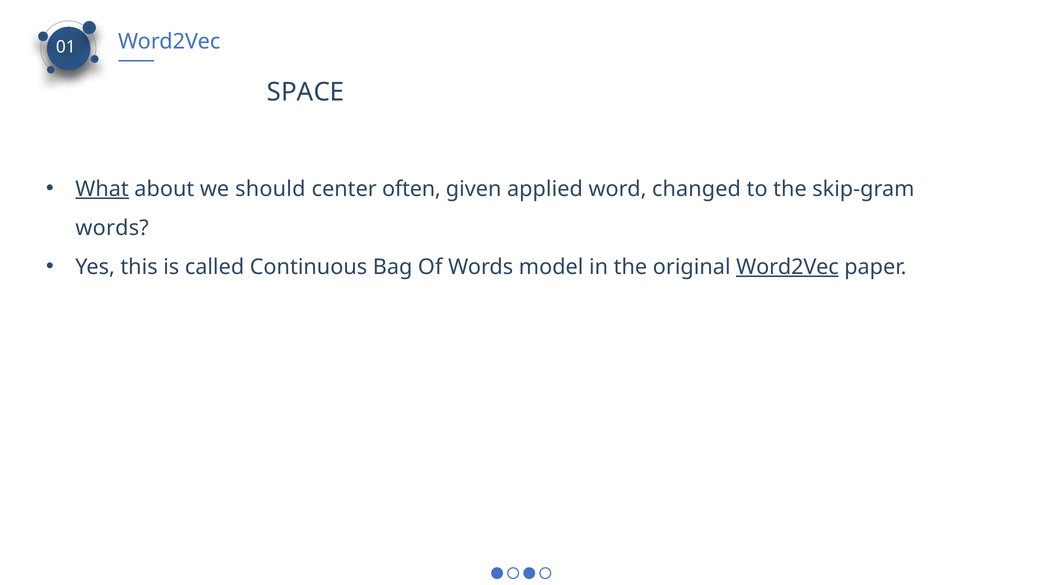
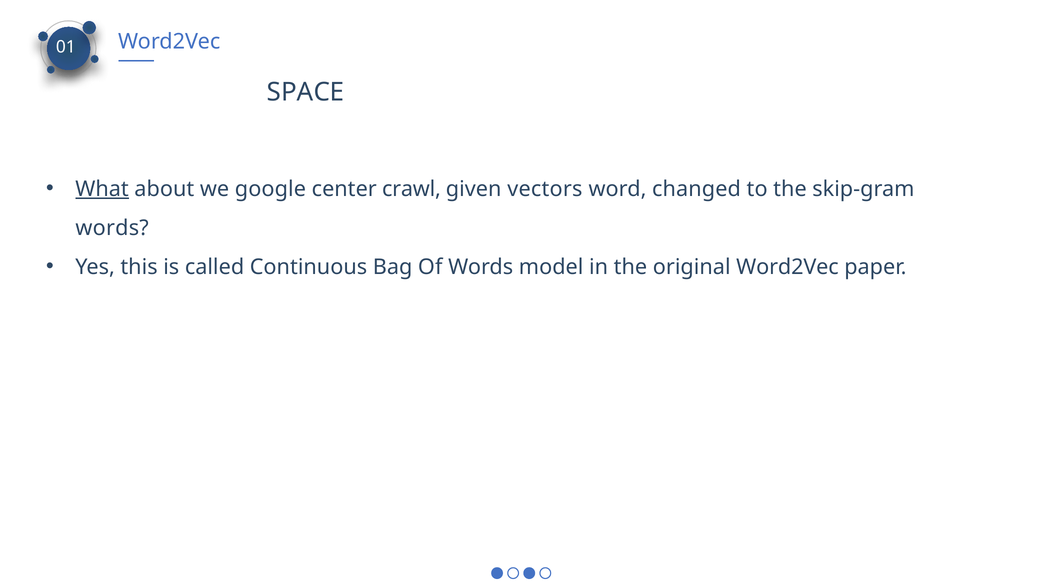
should: should -> google
often: often -> crawl
applied: applied -> vectors
Word2Vec at (787, 267) underline: present -> none
